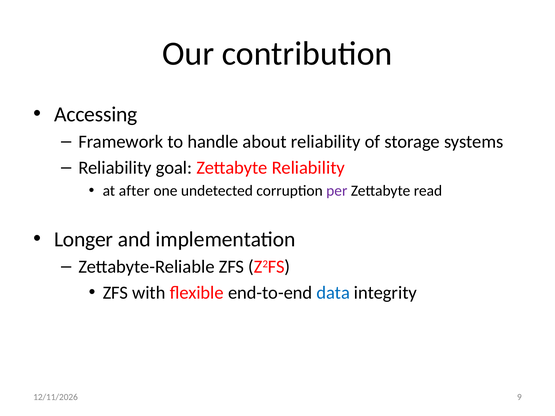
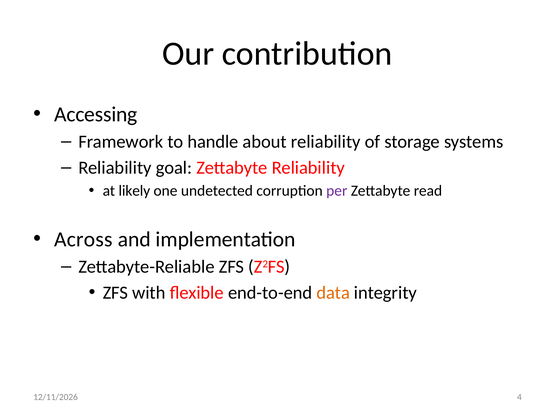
after: after -> likely
Longer: Longer -> Across
data colour: blue -> orange
9: 9 -> 4
